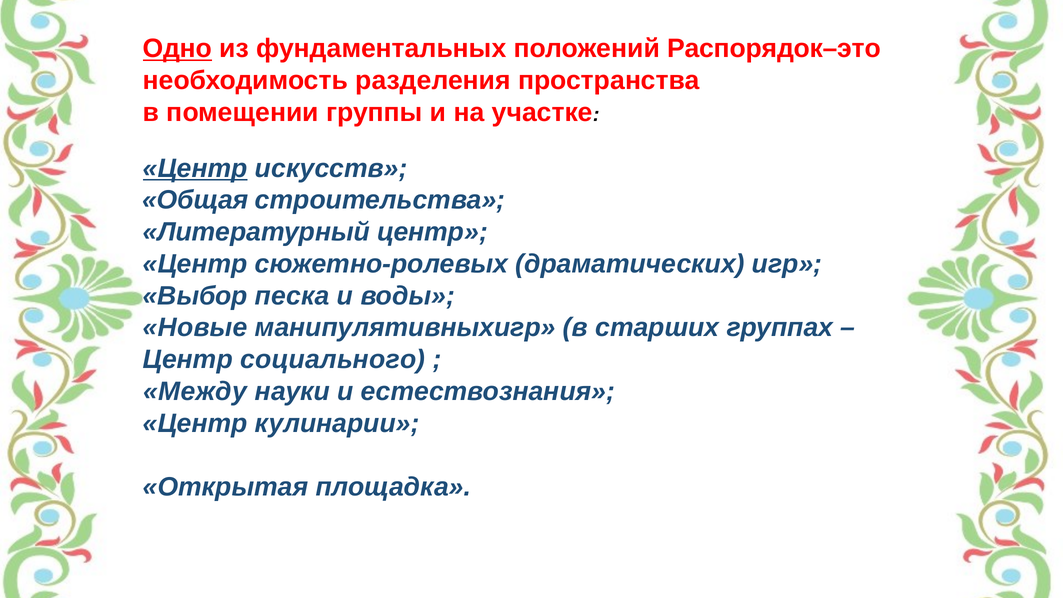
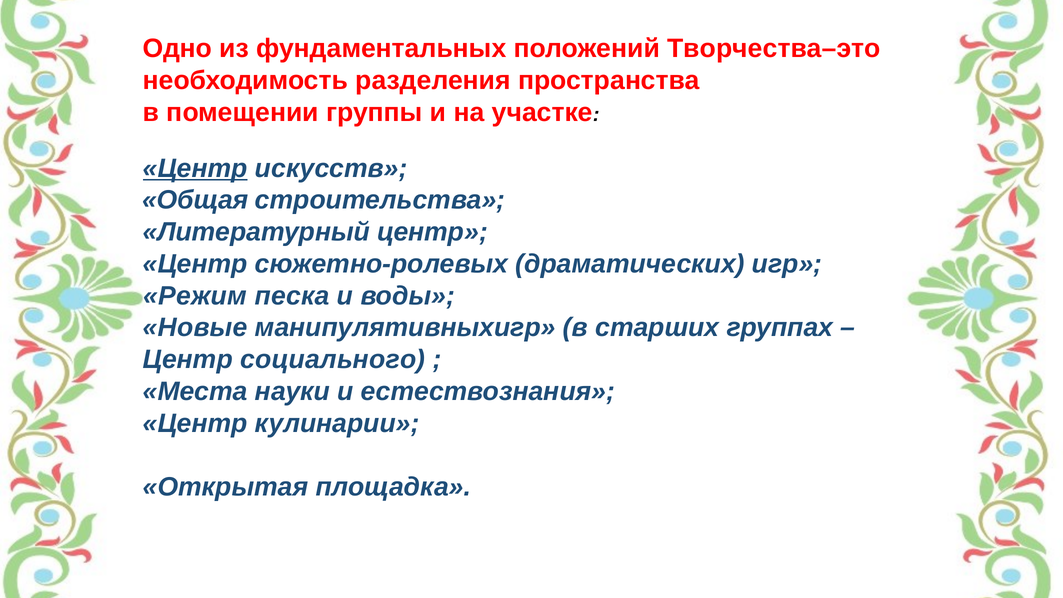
Одно underline: present -> none
Распорядок–это: Распорядок–это -> Творчества–это
Выбор: Выбор -> Режим
Между: Между -> Места
